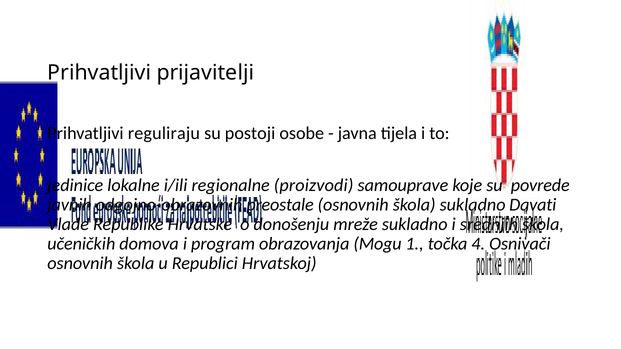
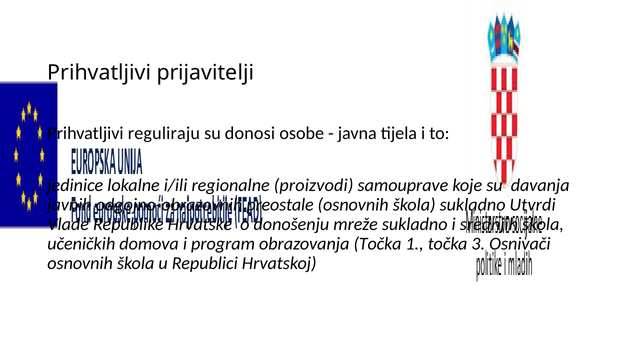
postoji: postoji -> donosi
povrede: povrede -> davanja
Davati: Davati -> Utvrdi
obrazovanja Mogu: Mogu -> Točka
4: 4 -> 3
